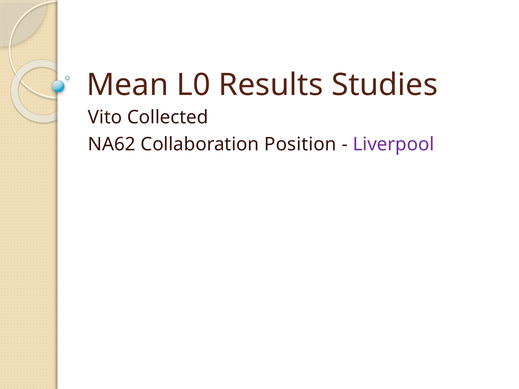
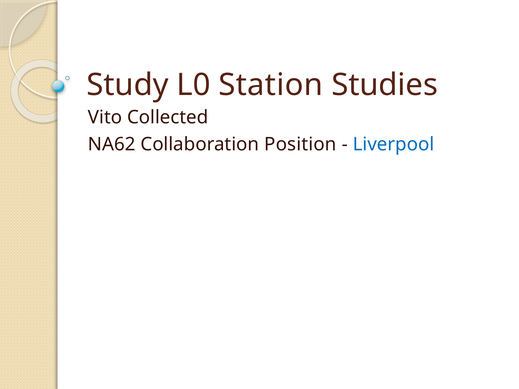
Mean: Mean -> Study
Results: Results -> Station
Liverpool colour: purple -> blue
